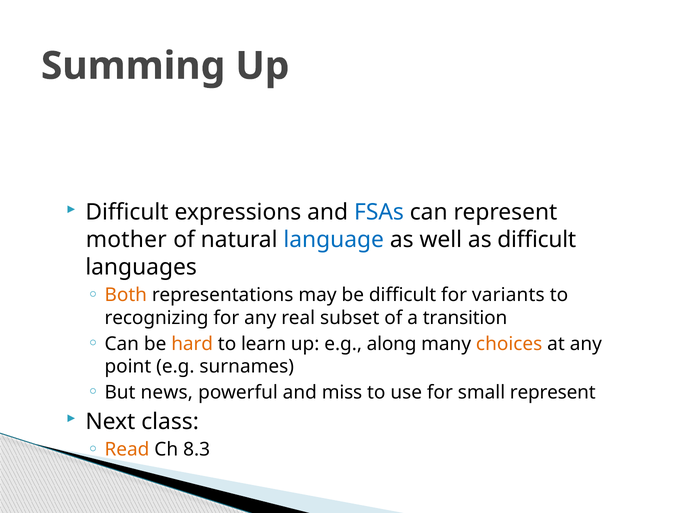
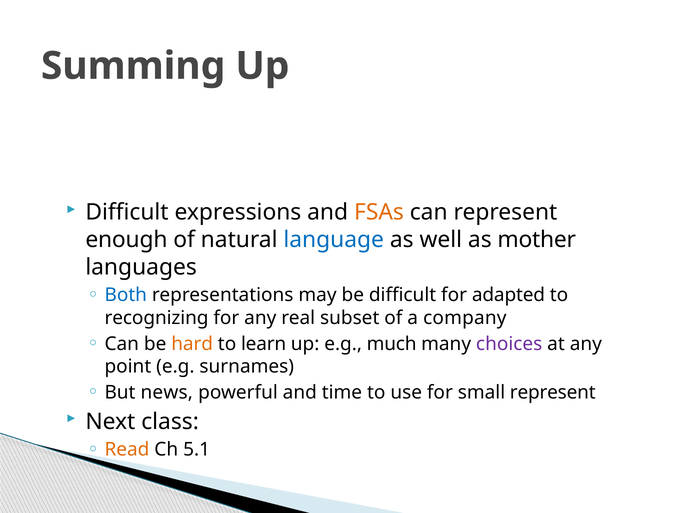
FSAs colour: blue -> orange
mother: mother -> enough
as difficult: difficult -> mother
Both colour: orange -> blue
variants: variants -> adapted
transition: transition -> company
along: along -> much
choices colour: orange -> purple
miss: miss -> time
8.3: 8.3 -> 5.1
